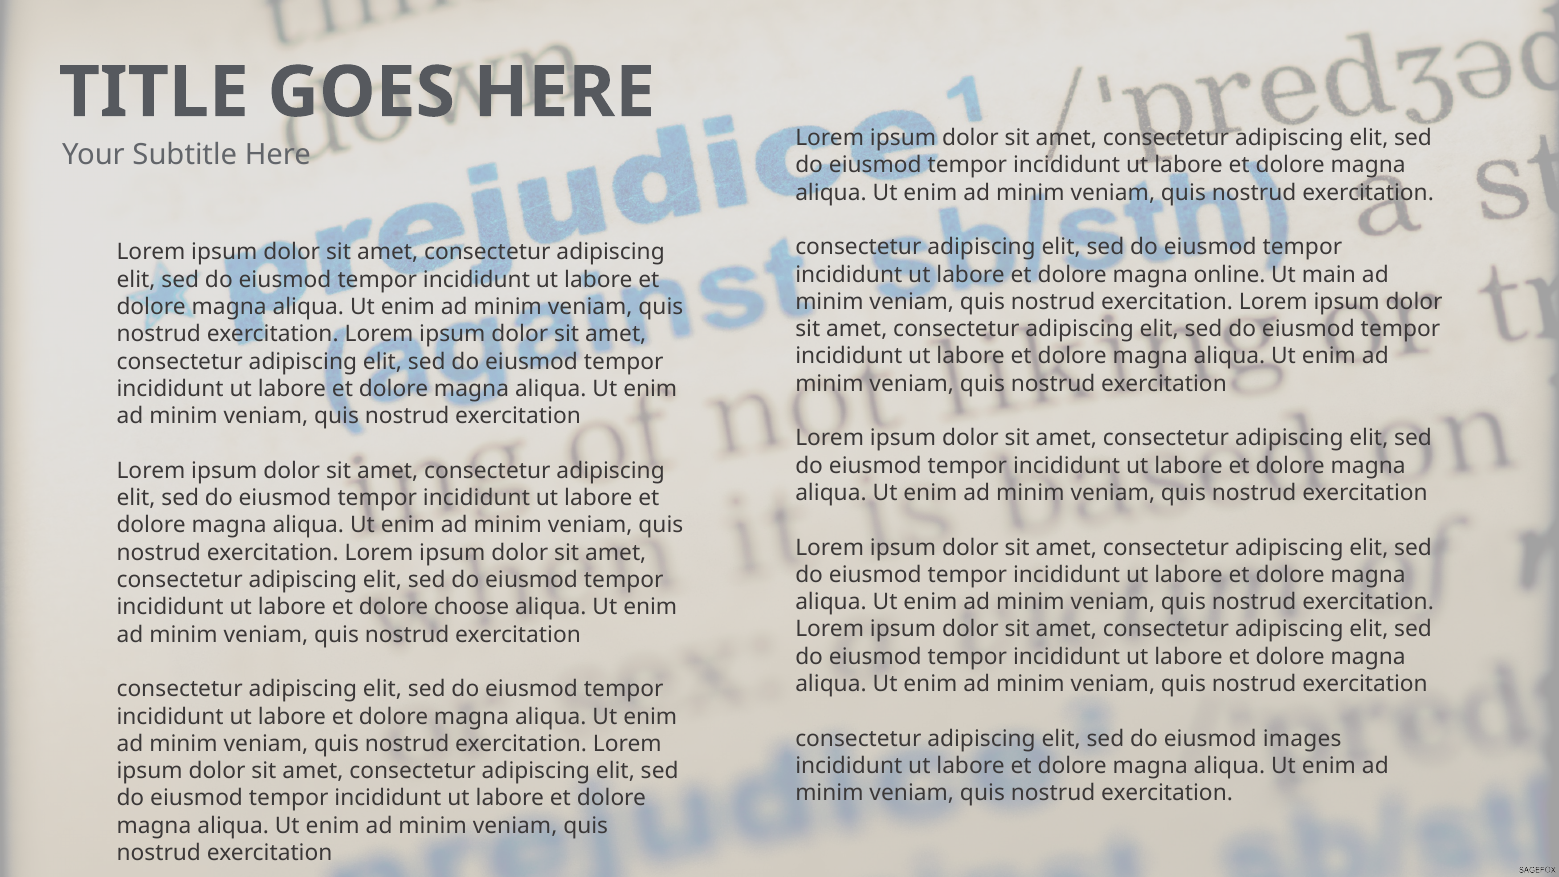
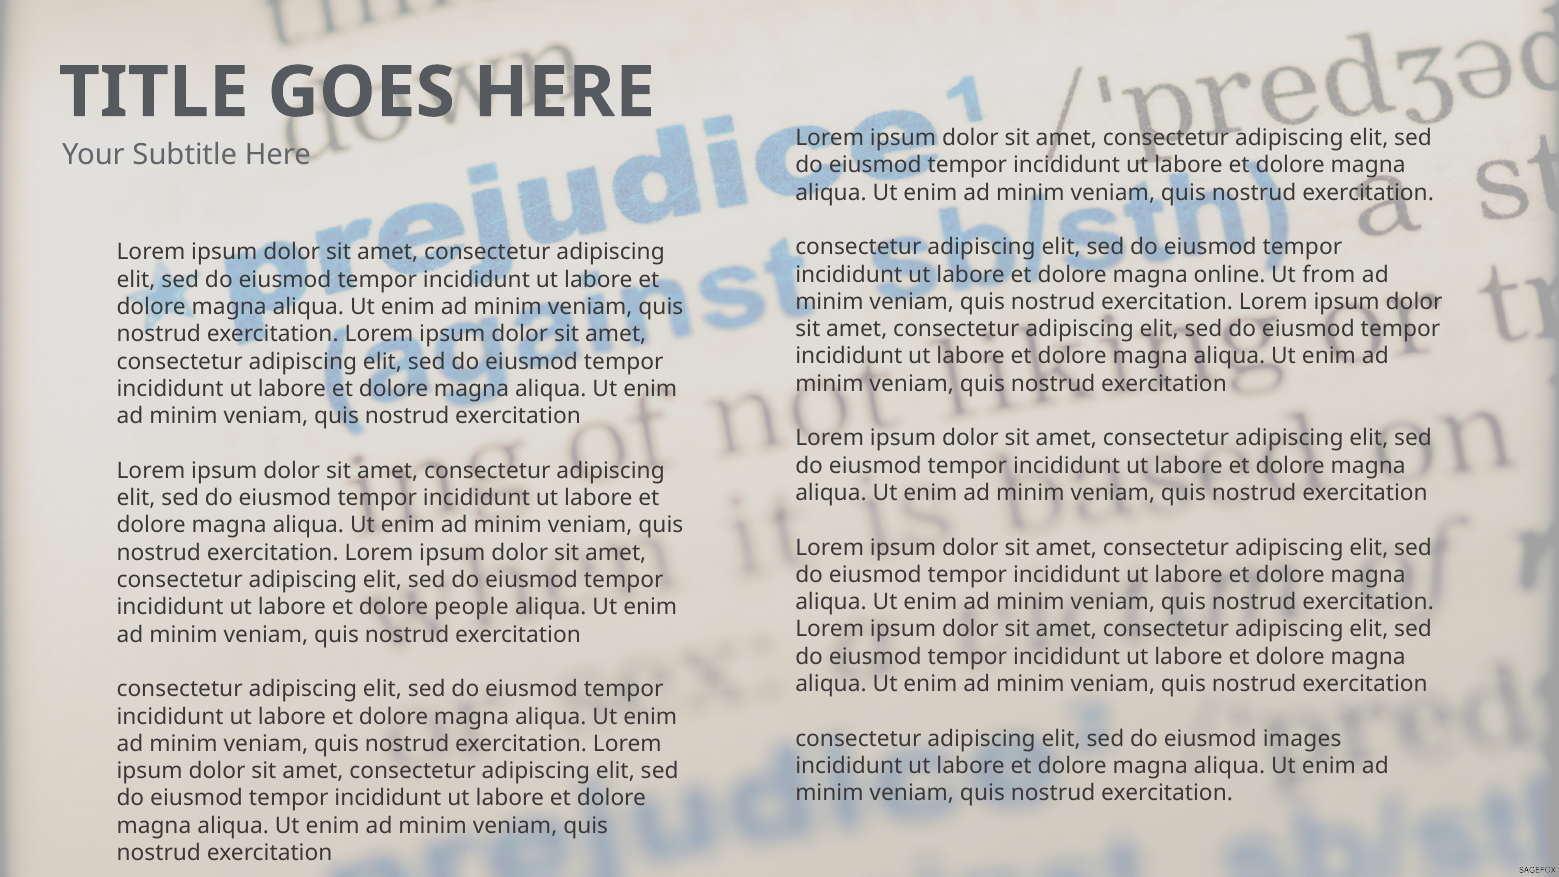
main: main -> from
choose: choose -> people
